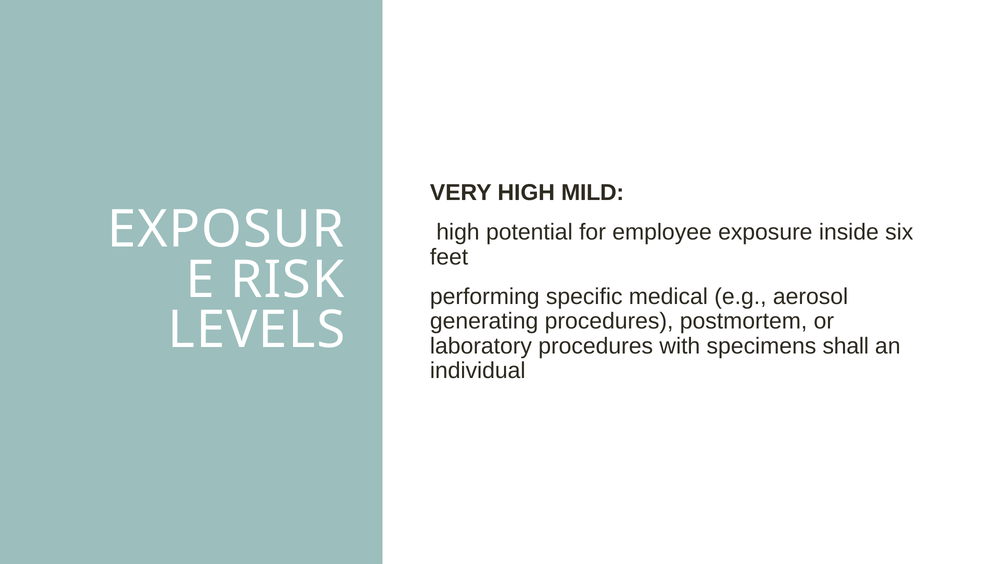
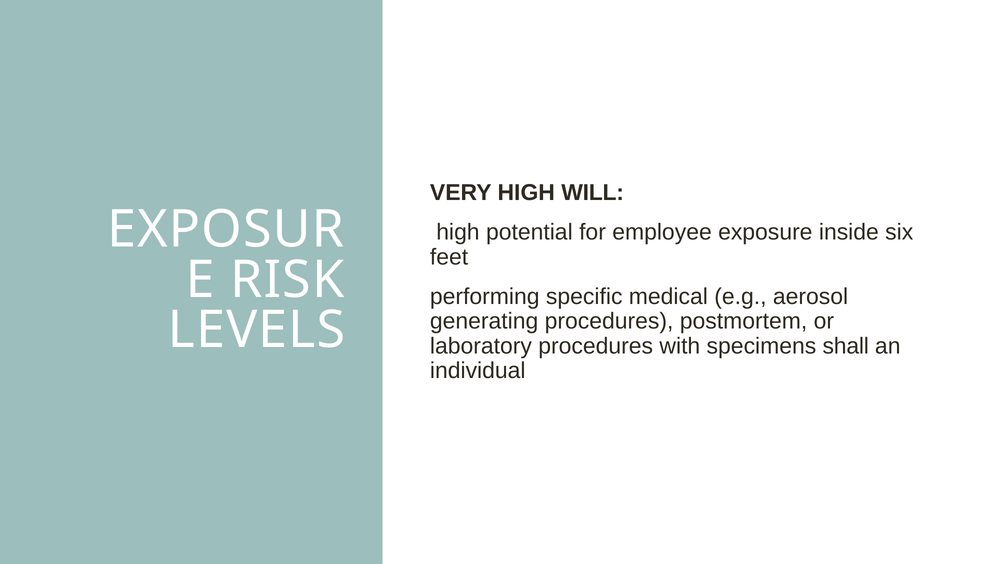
MILD: MILD -> WILL
